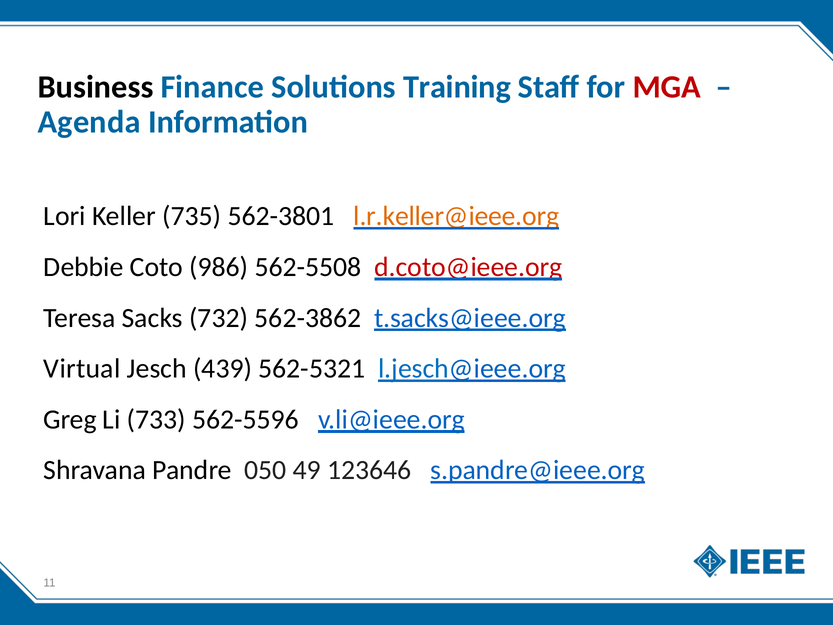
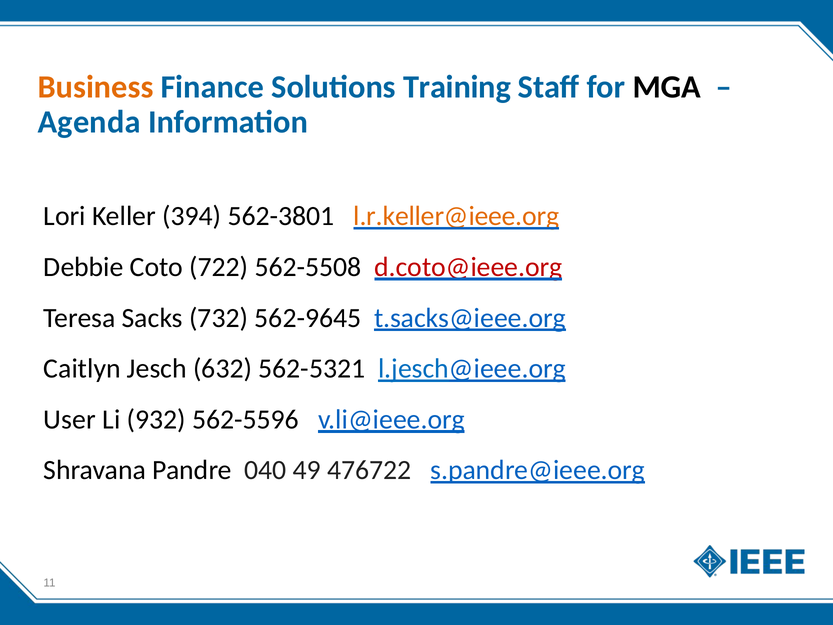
Business colour: black -> orange
MGA colour: red -> black
735: 735 -> 394
986: 986 -> 722
562-3862: 562-3862 -> 562-9645
Virtual: Virtual -> Caitlyn
439: 439 -> 632
Greg: Greg -> User
733: 733 -> 932
050: 050 -> 040
123646: 123646 -> 476722
